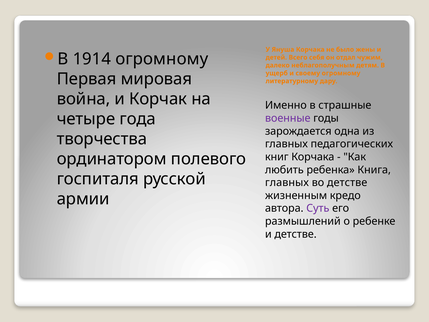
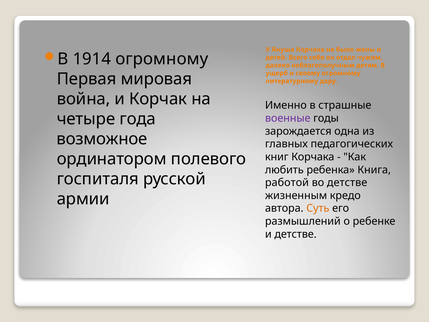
творчества: творчества -> возможное
главных at (287, 183): главных -> работой
Суть colour: purple -> orange
